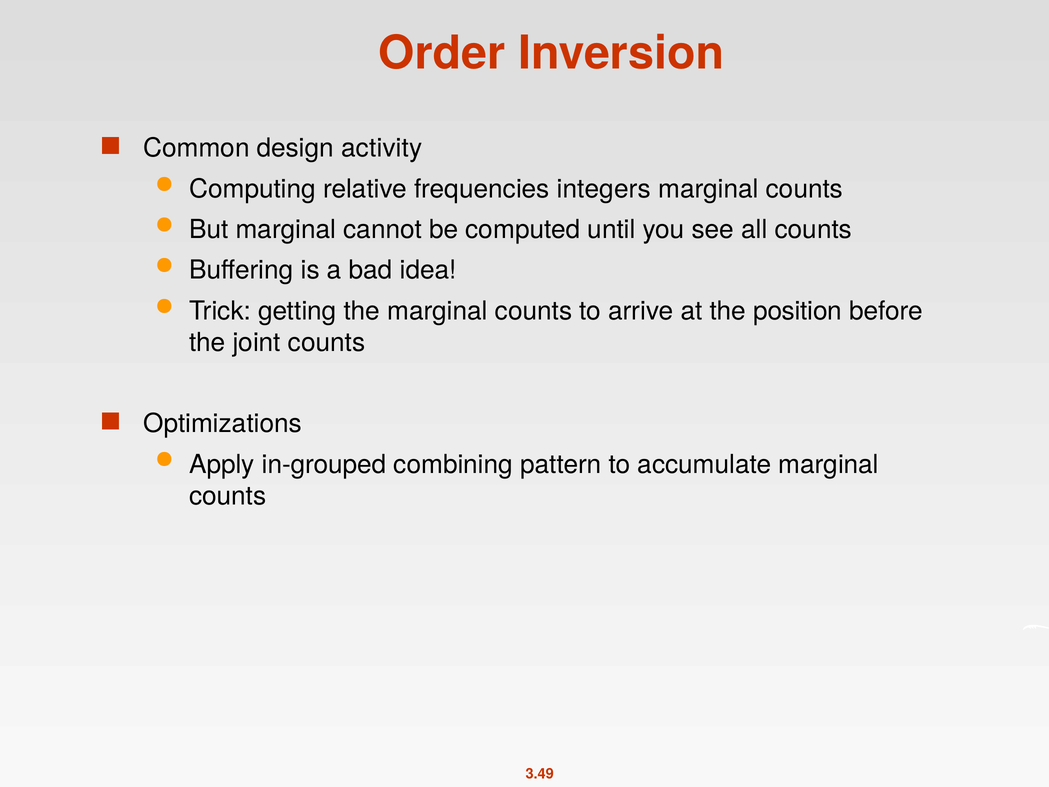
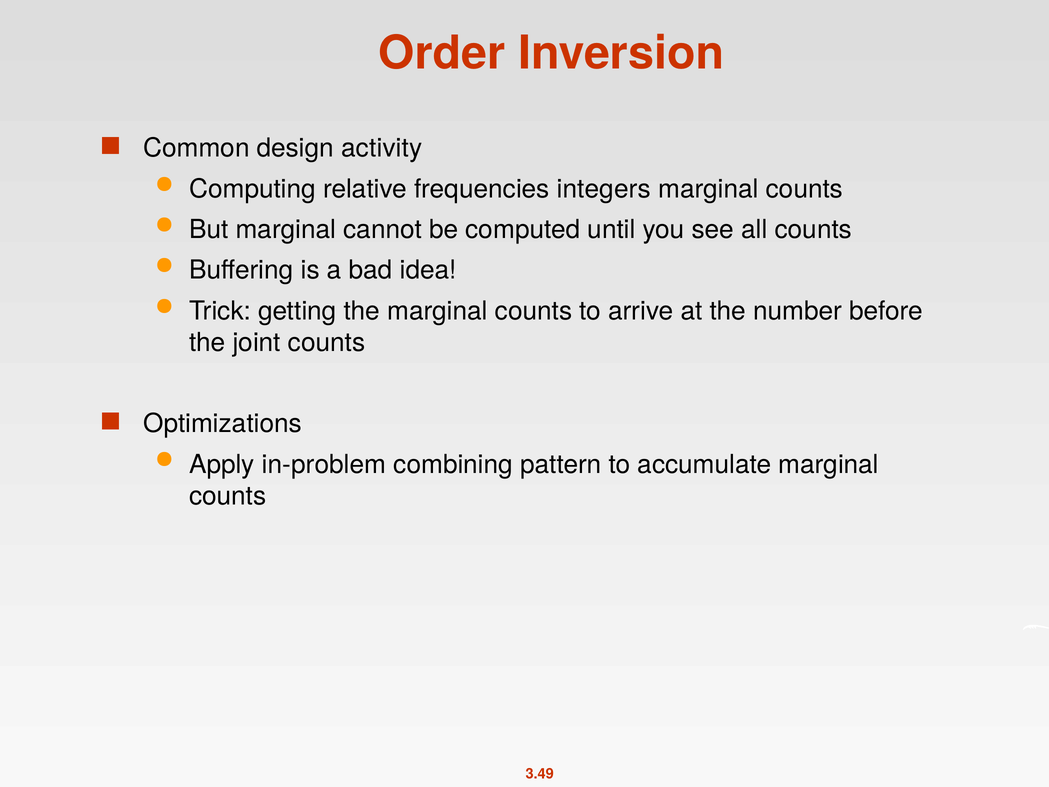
position: position -> number
in-grouped: in-grouped -> in-problem
